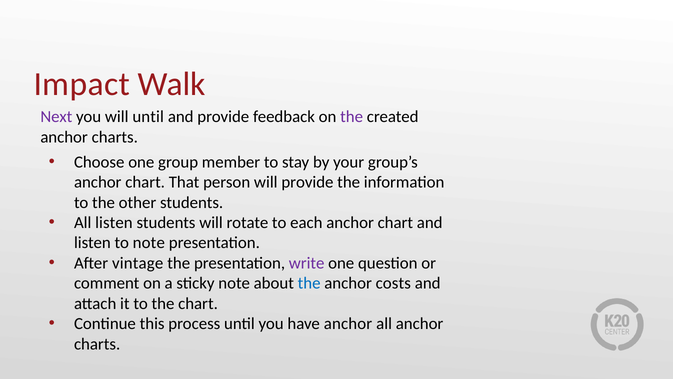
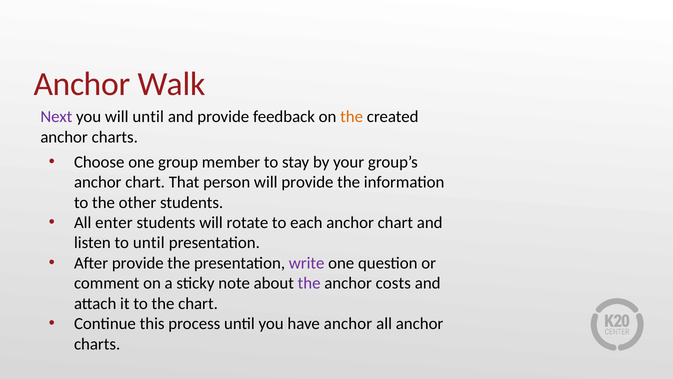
Impact at (82, 84): Impact -> Anchor
the at (352, 117) colour: purple -> orange
All listen: listen -> enter
to note: note -> until
After vintage: vintage -> provide
the at (309, 283) colour: blue -> purple
